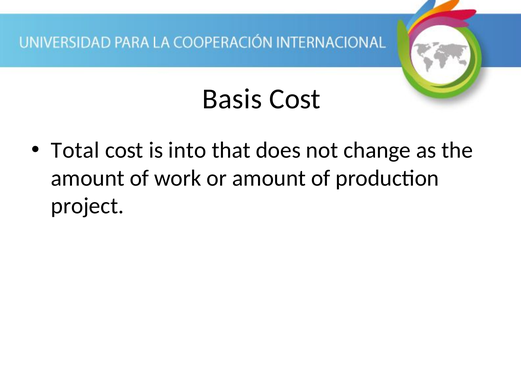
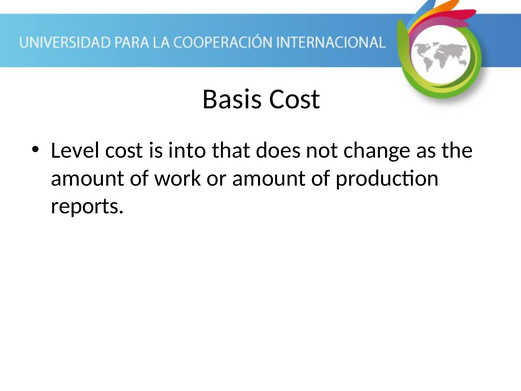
Total: Total -> Level
project: project -> reports
